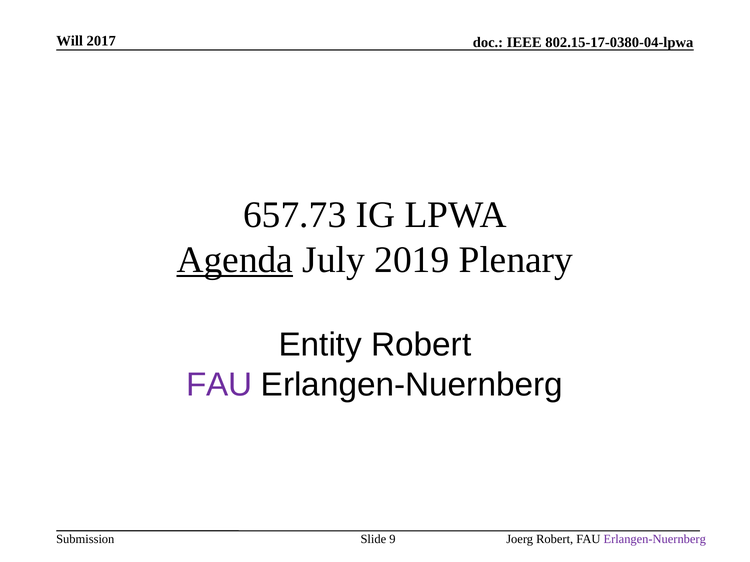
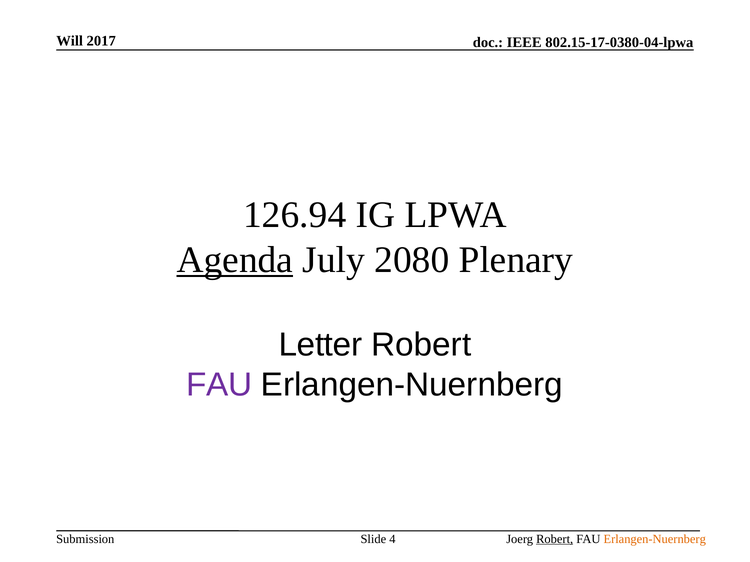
657.73: 657.73 -> 126.94
2019: 2019 -> 2080
Entity: Entity -> Letter
9: 9 -> 4
Robert at (555, 539) underline: none -> present
Erlangen-Nuernberg at (655, 539) colour: purple -> orange
